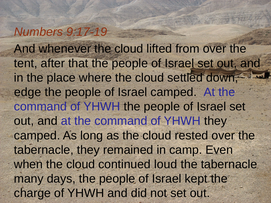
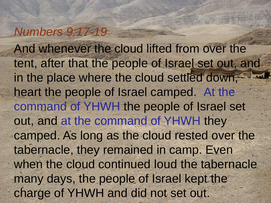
edge: edge -> heart
